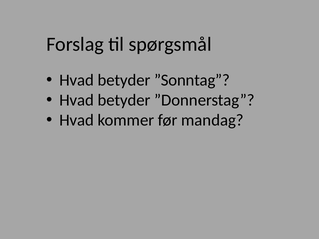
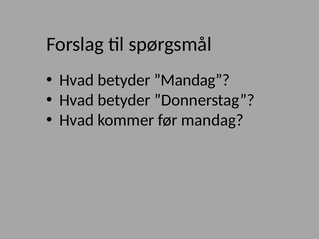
”Sonntag: ”Sonntag -> ”Mandag
